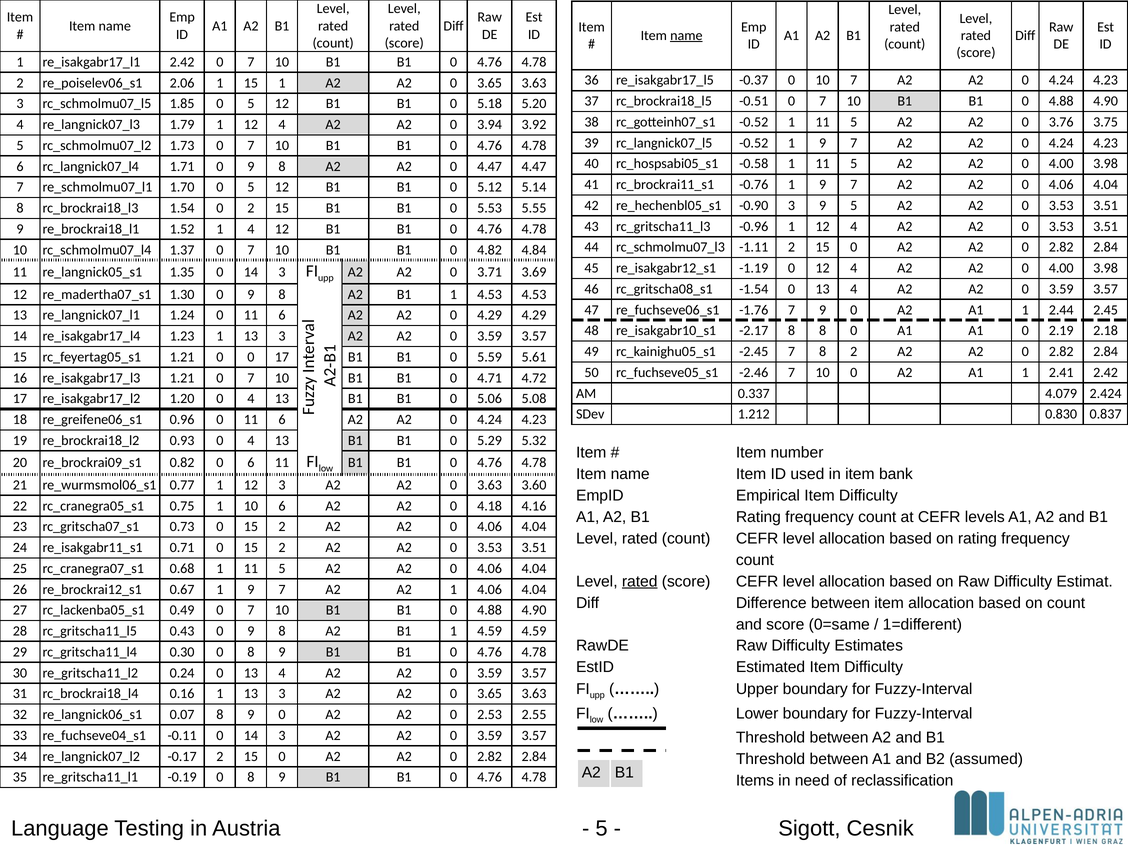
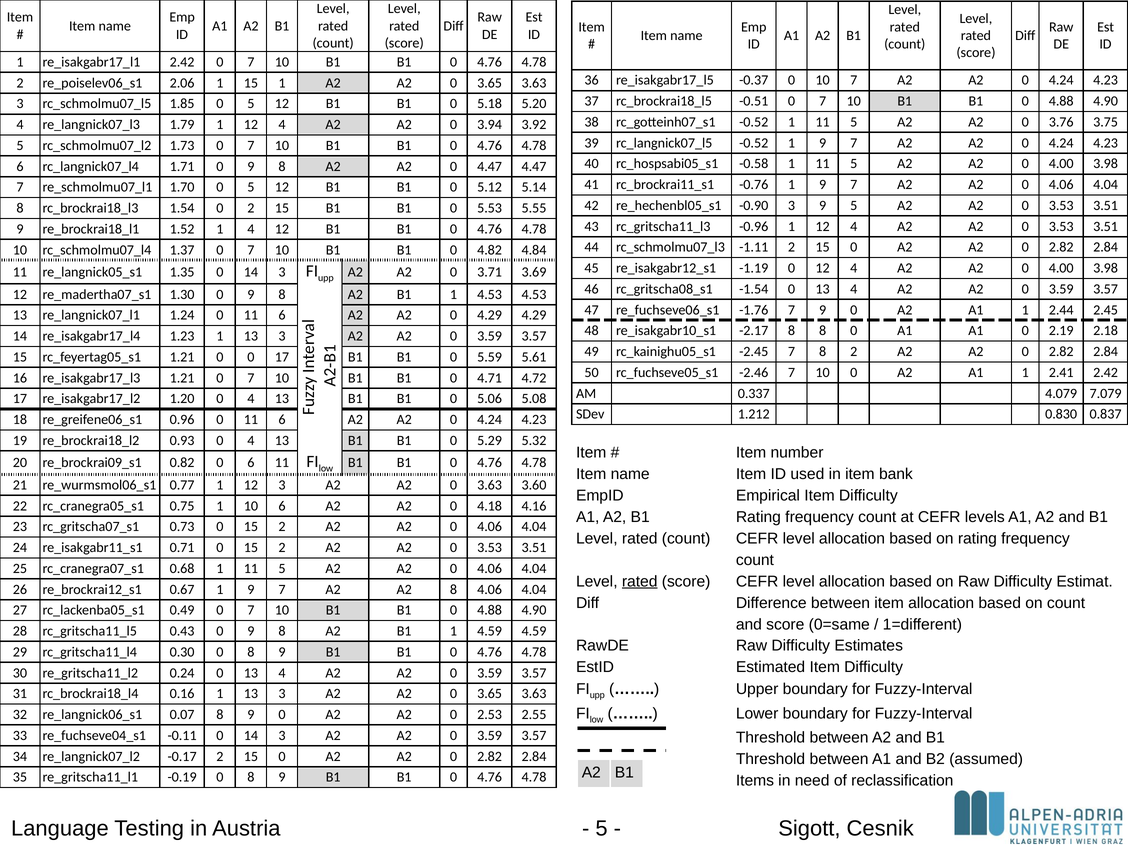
name at (686, 36) underline: present -> none
2.424: 2.424 -> 7.079
A2 1: 1 -> 8
